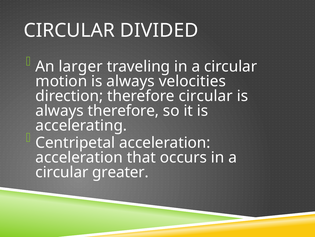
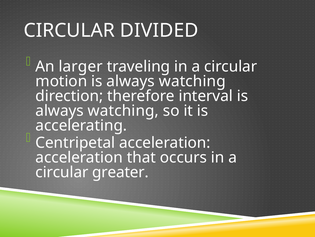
motion is always velocities: velocities -> watching
therefore circular: circular -> interval
therefore at (123, 110): therefore -> watching
